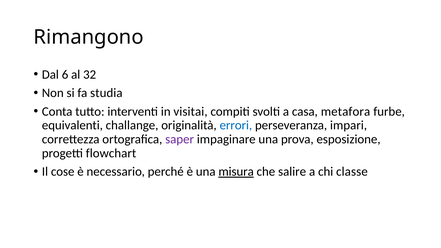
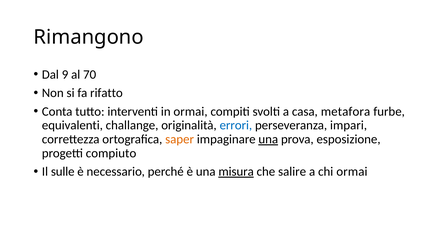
6: 6 -> 9
32: 32 -> 70
studia: studia -> rifatto
in visitai: visitai -> ormai
saper colour: purple -> orange
una at (268, 139) underline: none -> present
flowchart: flowchart -> compiuto
cose: cose -> sulle
chi classe: classe -> ormai
